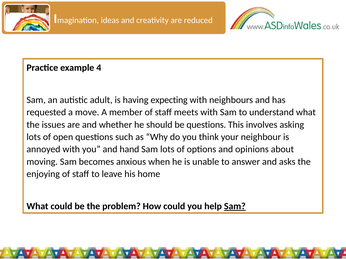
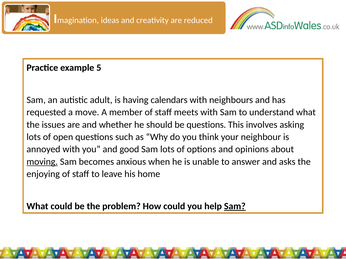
4: 4 -> 5
expecting: expecting -> calendars
hand: hand -> good
moving underline: none -> present
